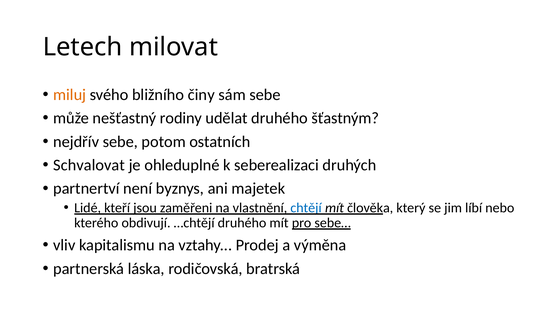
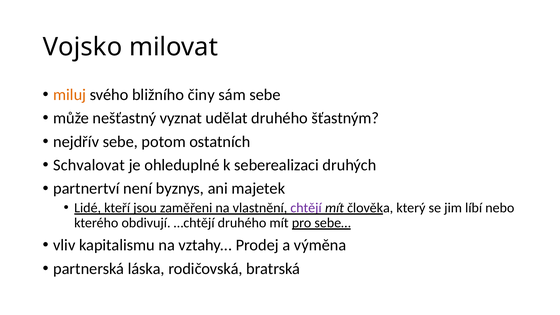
Letech: Letech -> Vojsko
rodiny: rodiny -> vyznat
chtějí colour: blue -> purple
